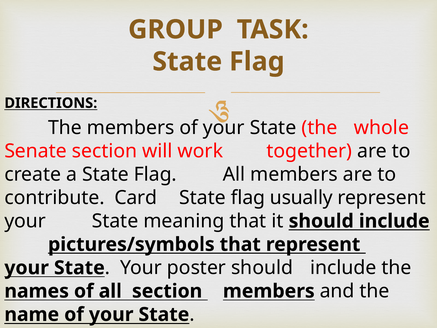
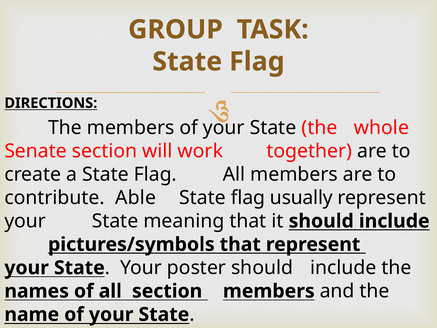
Card: Card -> Able
